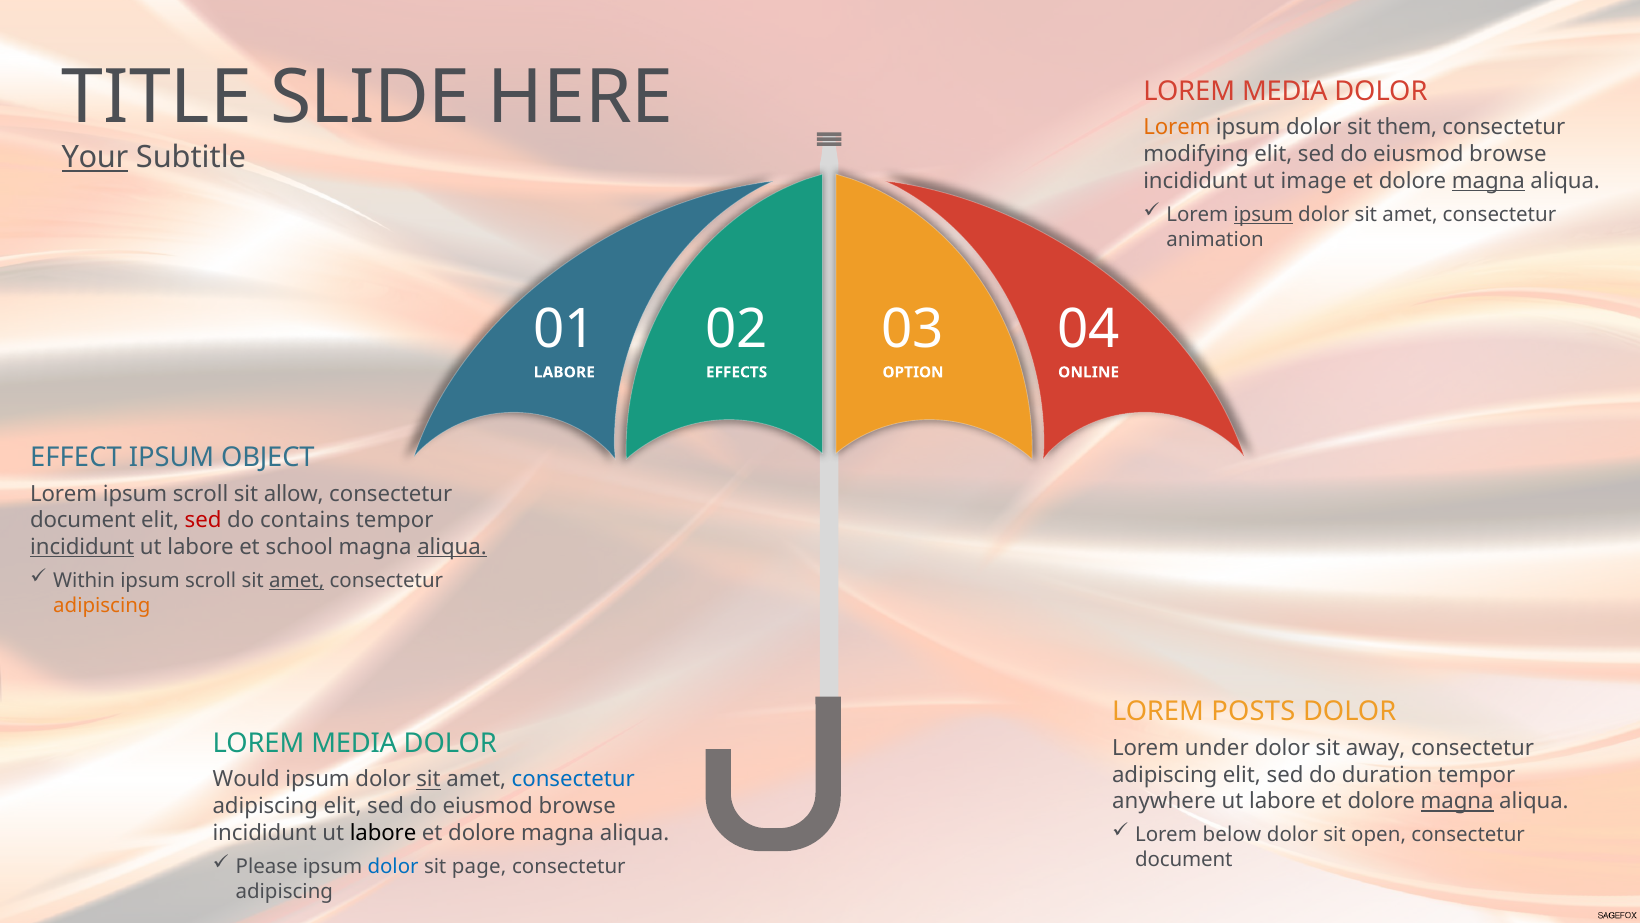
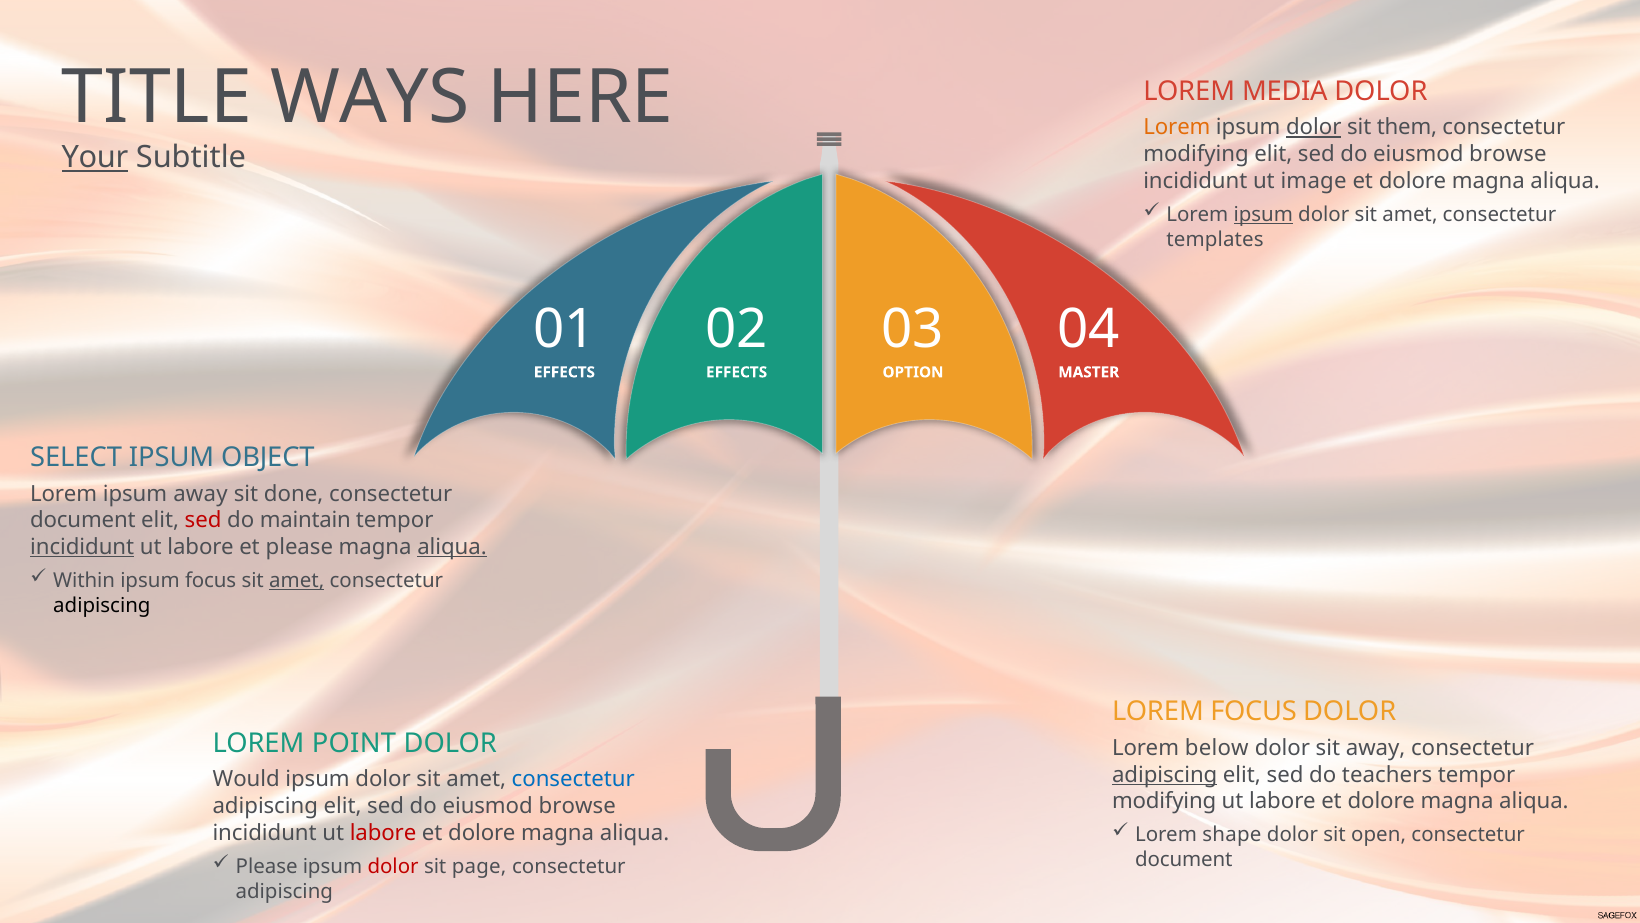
SLIDE: SLIDE -> WAYS
dolor at (1314, 128) underline: none -> present
magna at (1488, 181) underline: present -> none
animation: animation -> templates
LABORE at (564, 372): LABORE -> EFFECTS
ONLINE: ONLINE -> MASTER
EFFECT: EFFECT -> SELECT
Lorem ipsum scroll: scroll -> away
allow: allow -> done
contains: contains -> maintain
et school: school -> please
scroll at (211, 580): scroll -> focus
adipiscing at (102, 605) colour: orange -> black
LOREM POSTS: POSTS -> FOCUS
MEDIA at (354, 743): MEDIA -> POINT
under: under -> below
adipiscing at (1165, 774) underline: none -> present
duration: duration -> teachers
sit at (429, 779) underline: present -> none
anywhere at (1164, 801): anywhere -> modifying
magna at (1457, 801) underline: present -> none
below: below -> shape
labore at (383, 833) colour: black -> red
dolor at (393, 866) colour: blue -> red
